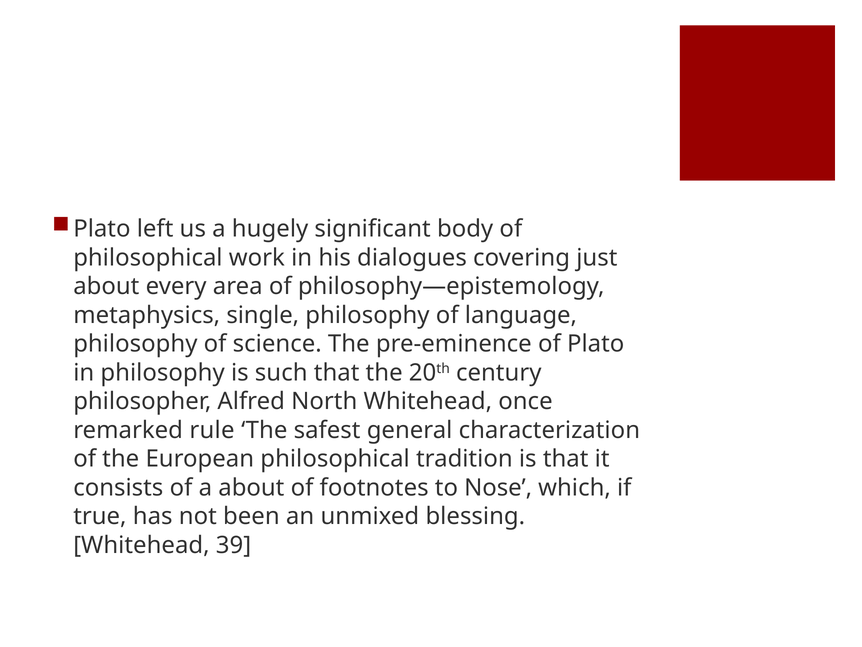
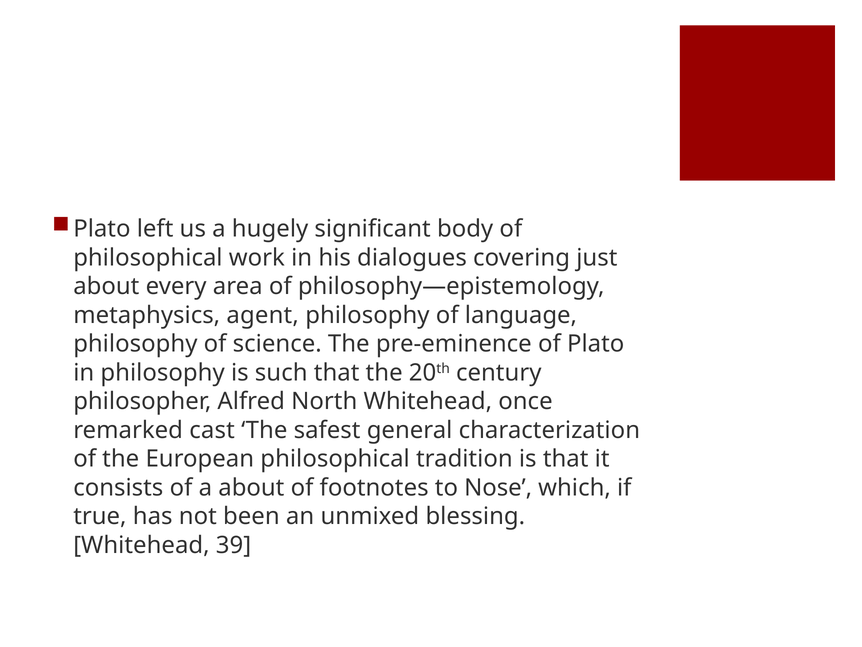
single: single -> agent
rule: rule -> cast
